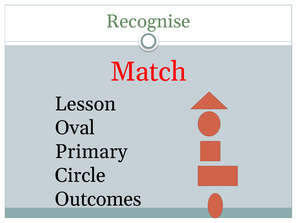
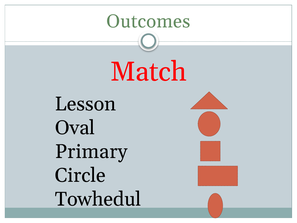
Recognise: Recognise -> Outcomes
Outcomes: Outcomes -> Towhedul
